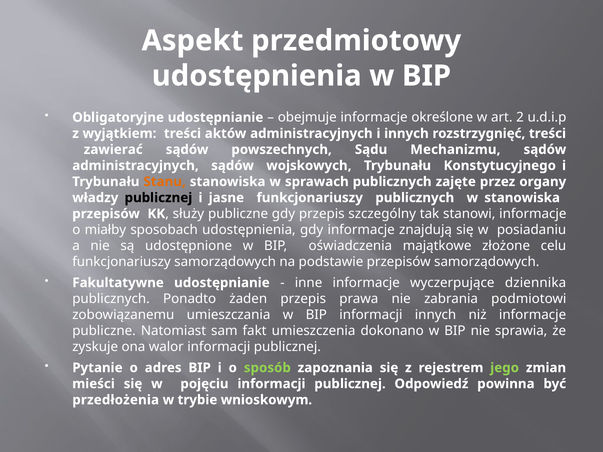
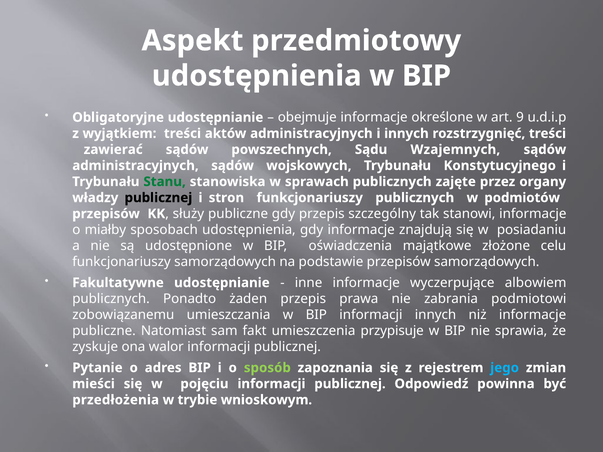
2: 2 -> 9
Mechanizmu: Mechanizmu -> Wzajemnych
Stanu colour: orange -> green
jasne: jasne -> stron
w stanowiska: stanowiska -> podmiotów
dziennika: dziennika -> albowiem
dokonano: dokonano -> przypisuje
jego colour: light green -> light blue
